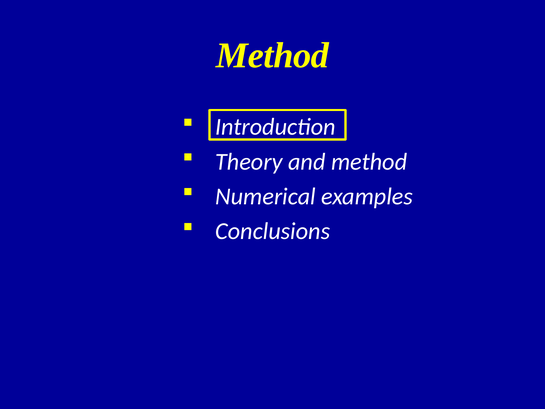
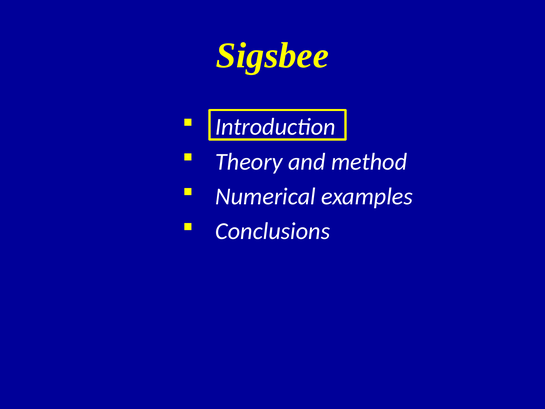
Method at (273, 55): Method -> Sigsbee
